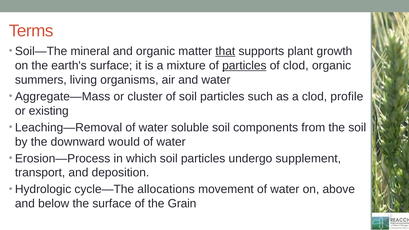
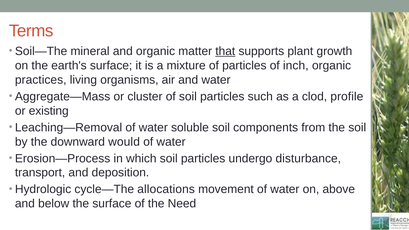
particles at (244, 66) underline: present -> none
of clod: clod -> inch
summers: summers -> practices
supplement: supplement -> disturbance
Grain: Grain -> Need
